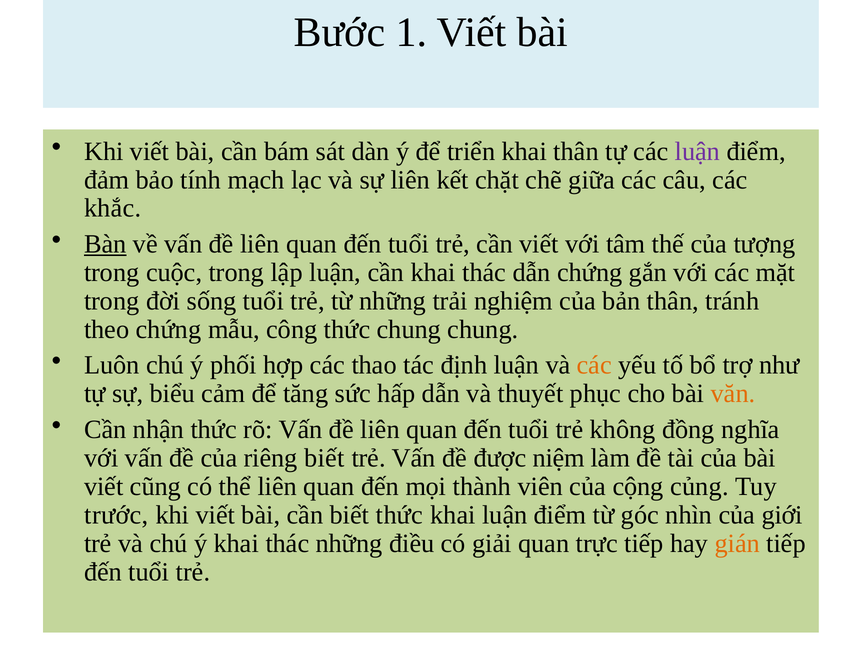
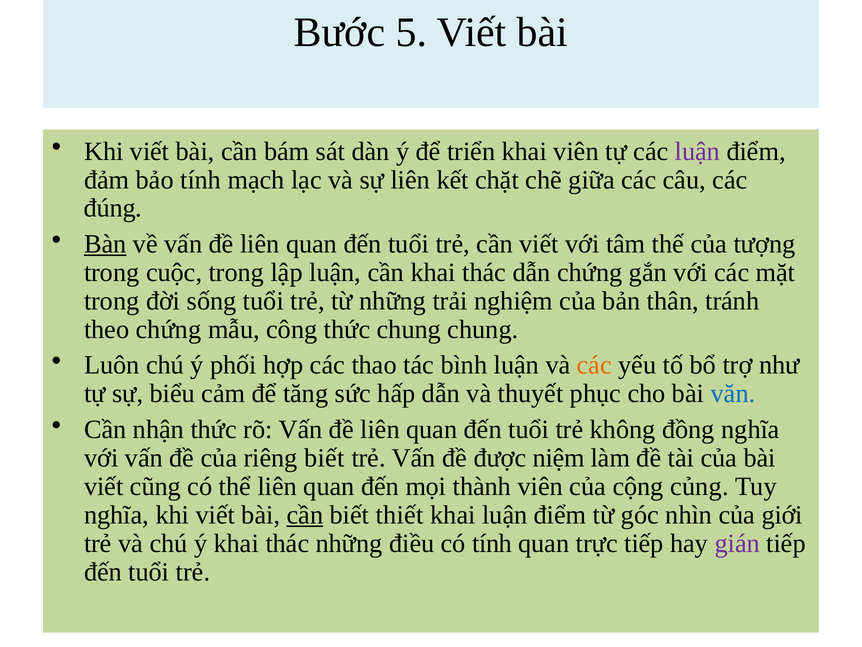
1: 1 -> 5
khai thân: thân -> viên
khắc: khắc -> đúng
định: định -> bình
văn colour: orange -> blue
trước at (116, 515): trước -> nghĩa
cần at (305, 515) underline: none -> present
biết thức: thức -> thiết
có giải: giải -> tính
gián colour: orange -> purple
